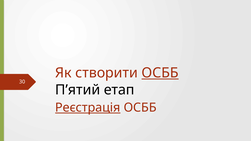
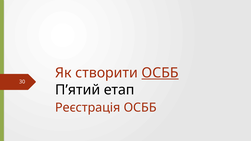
Реєстрація underline: present -> none
